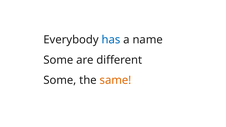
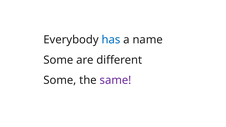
same colour: orange -> purple
